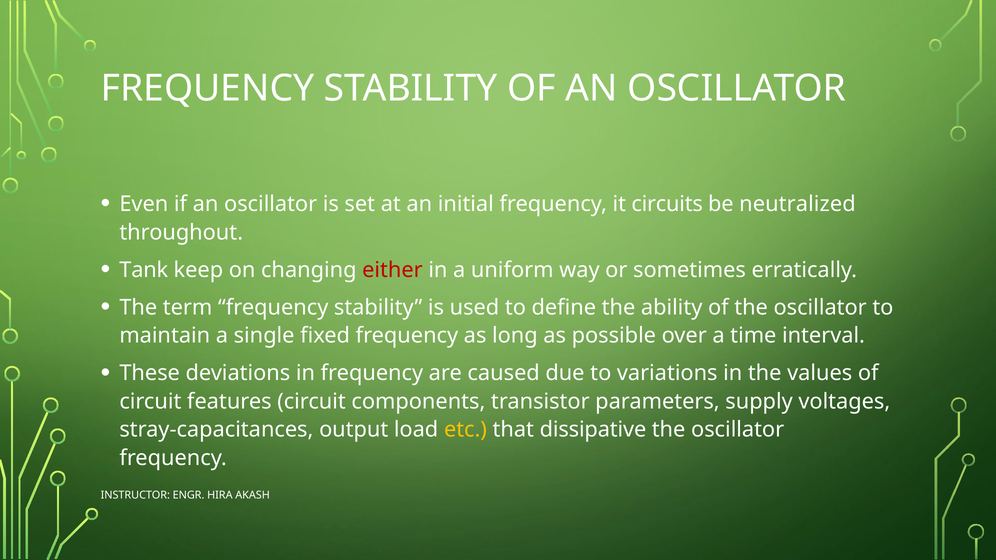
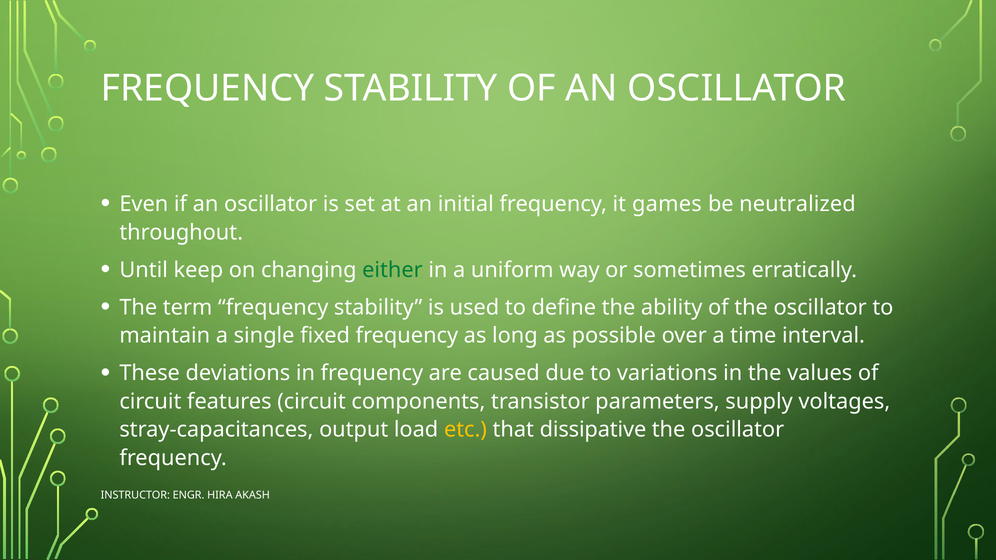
circuits: circuits -> games
Tank: Tank -> Until
either colour: red -> green
